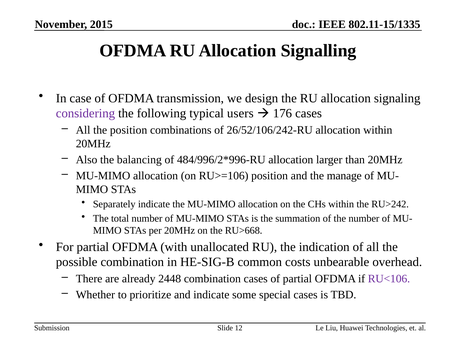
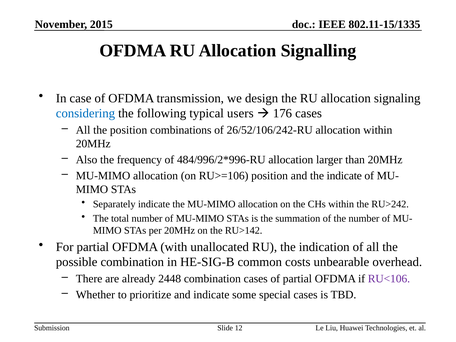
considering colour: purple -> blue
balancing: balancing -> frequency
the manage: manage -> indicate
RU>668: RU>668 -> RU>142
